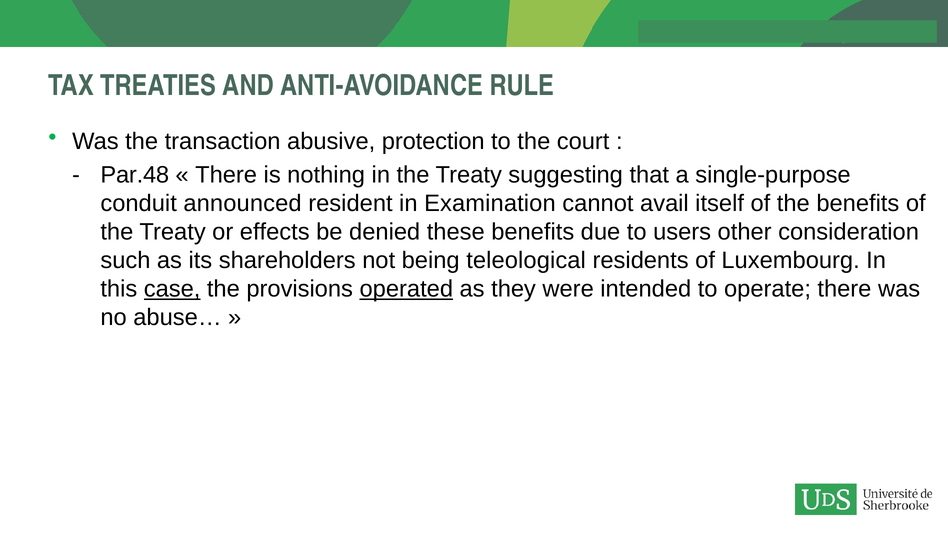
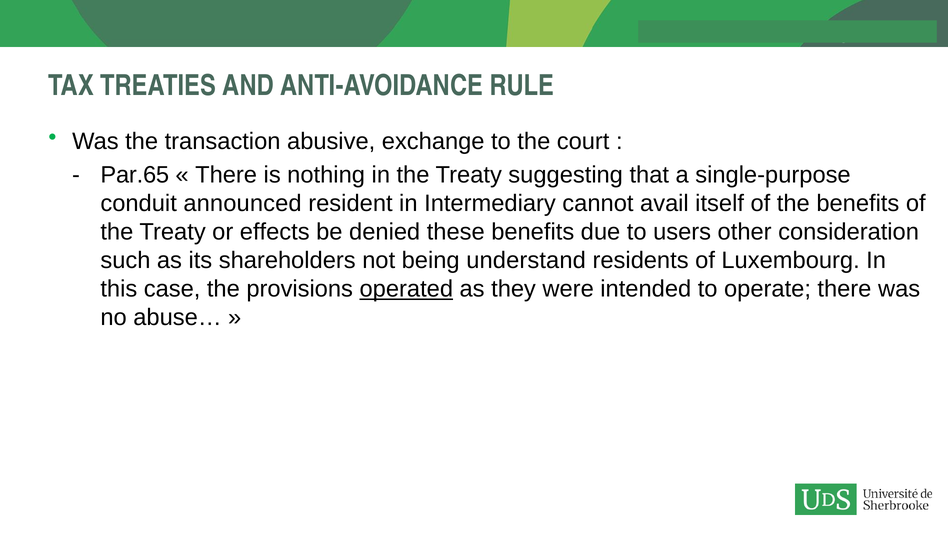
protection: protection -> exchange
Par.48: Par.48 -> Par.65
Examination: Examination -> Intermediary
teleological: teleological -> understand
case underline: present -> none
